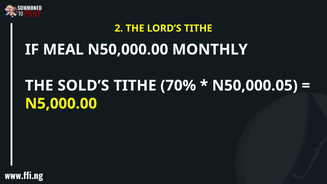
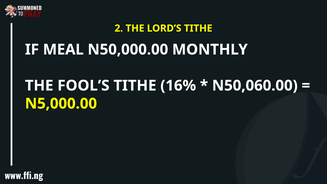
SOLD’S: SOLD’S -> FOOL’S
70%: 70% -> 16%
N50,000.05: N50,000.05 -> N50,060.00
